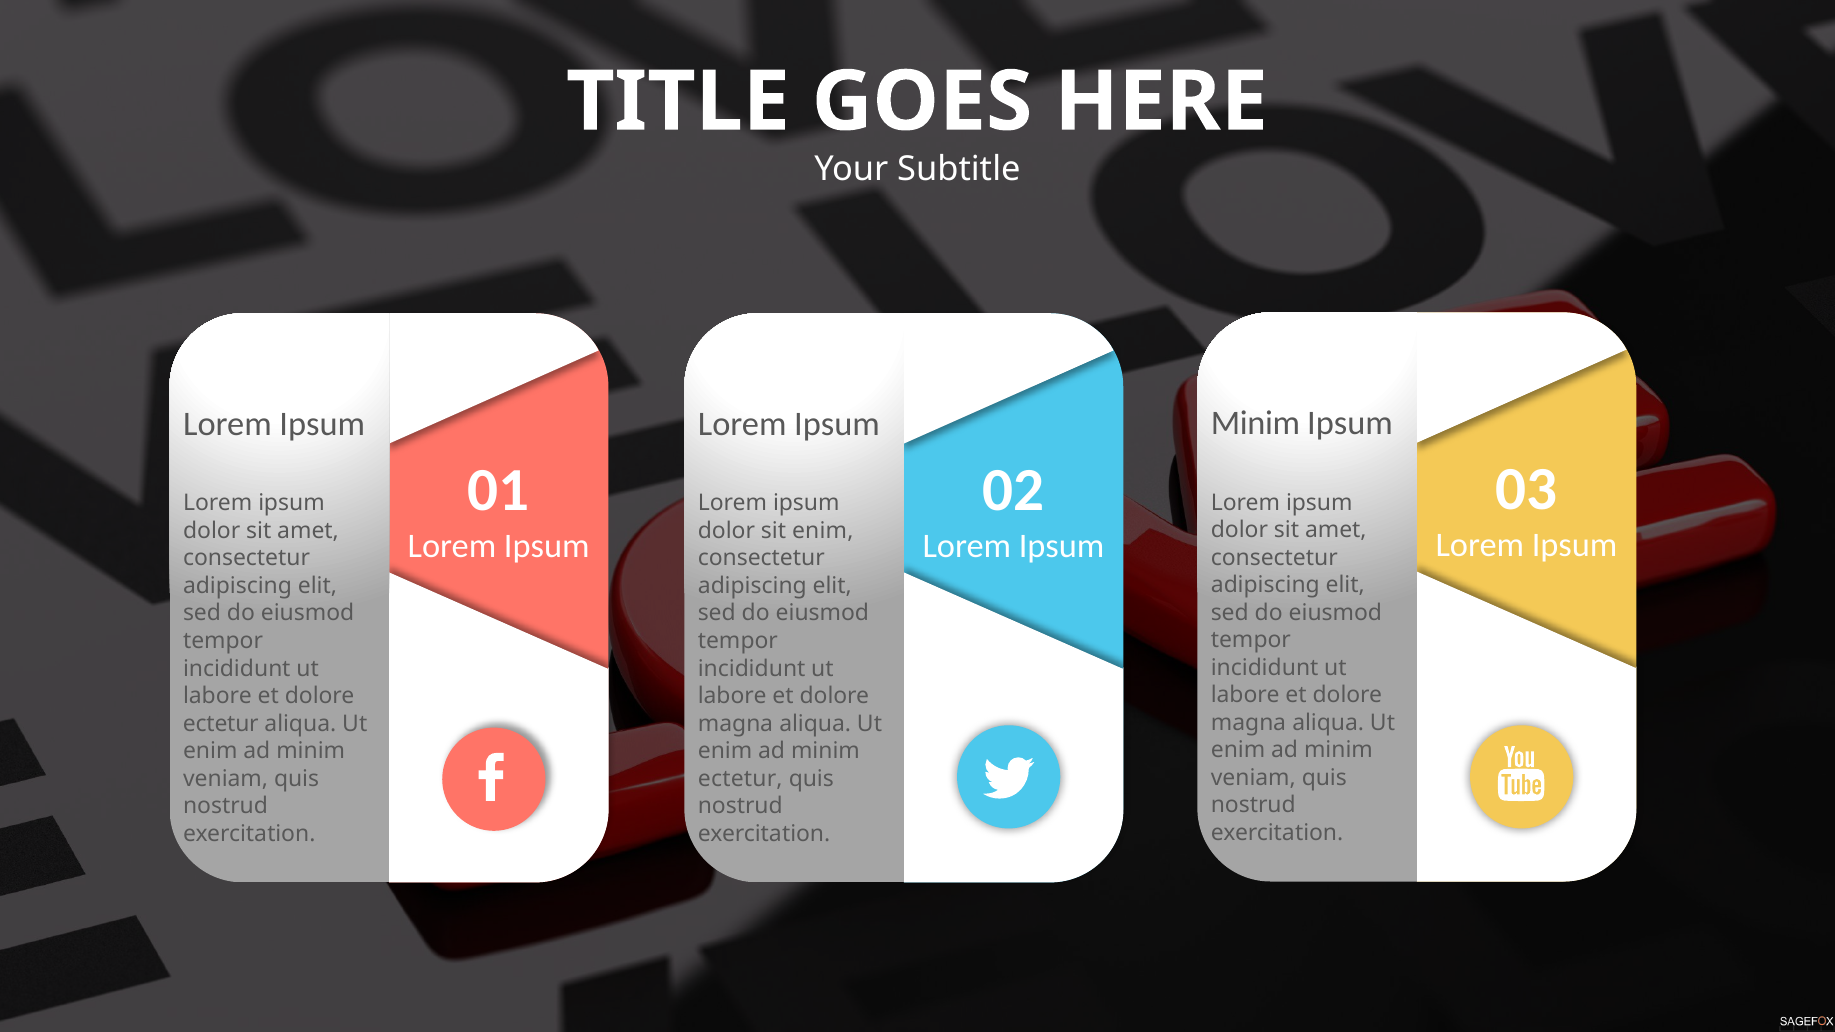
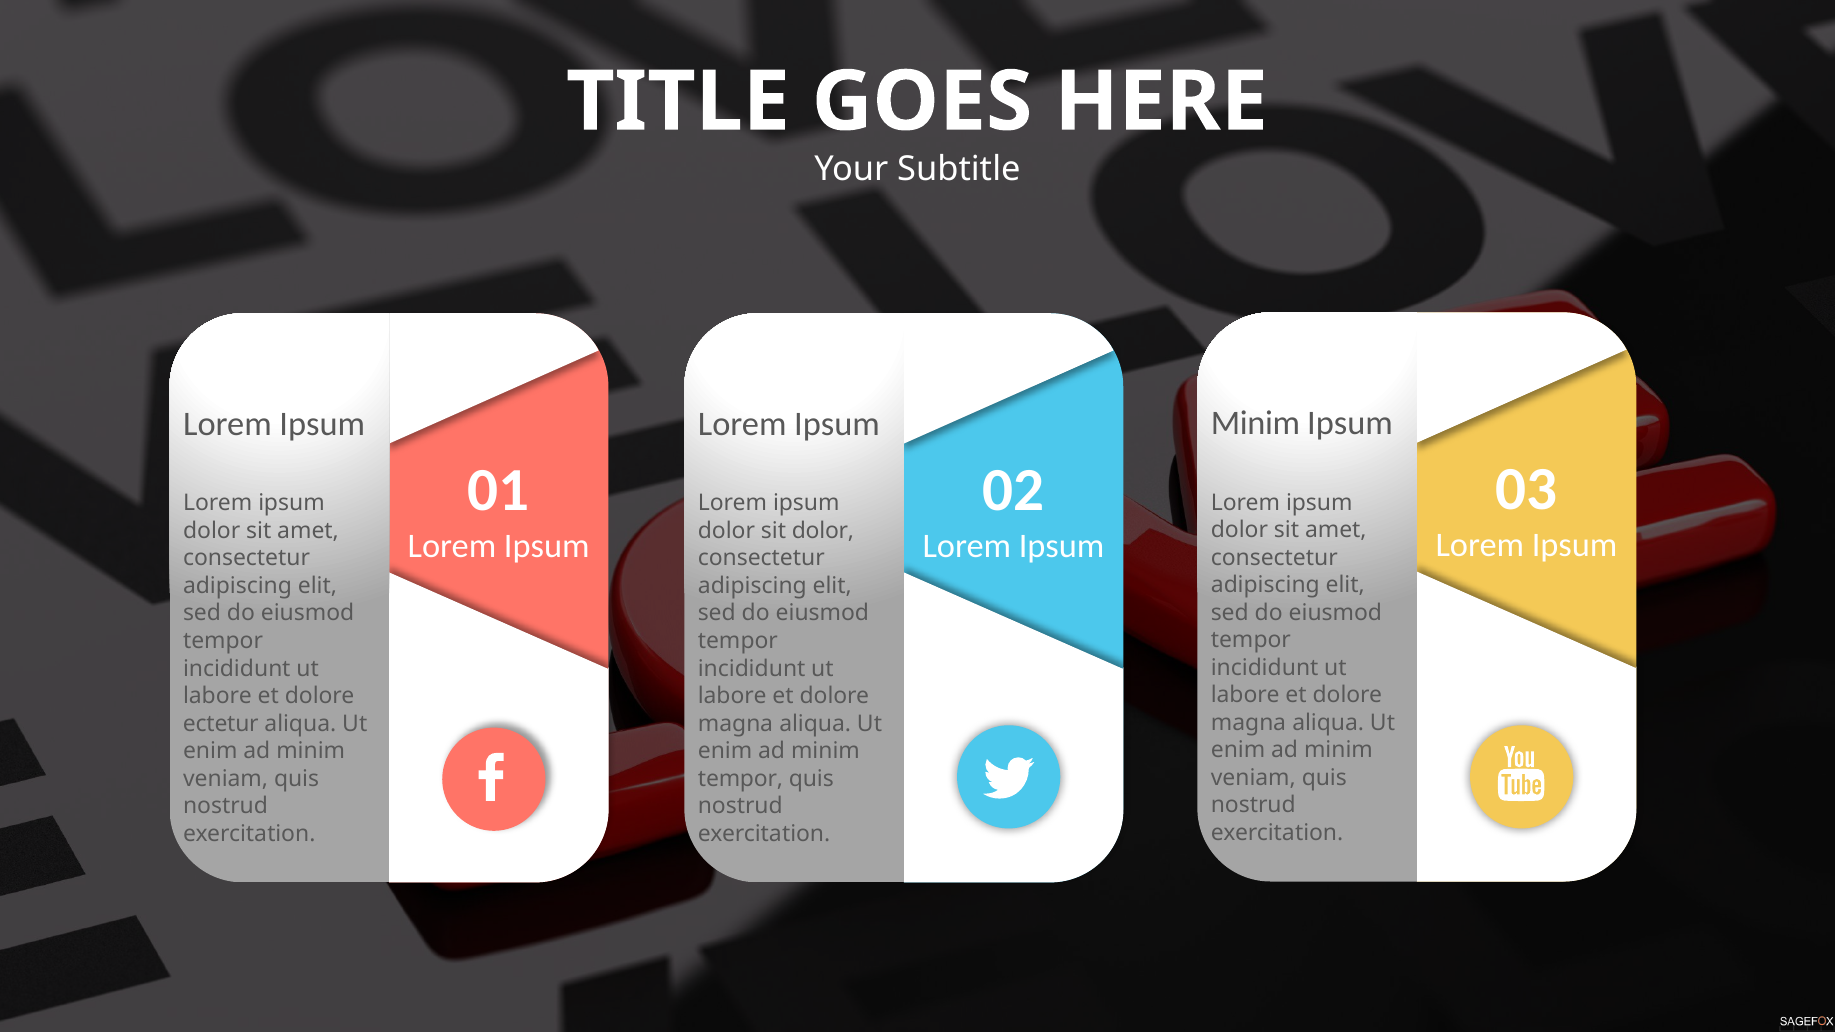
sit enim: enim -> dolor
ectetur at (740, 779): ectetur -> tempor
